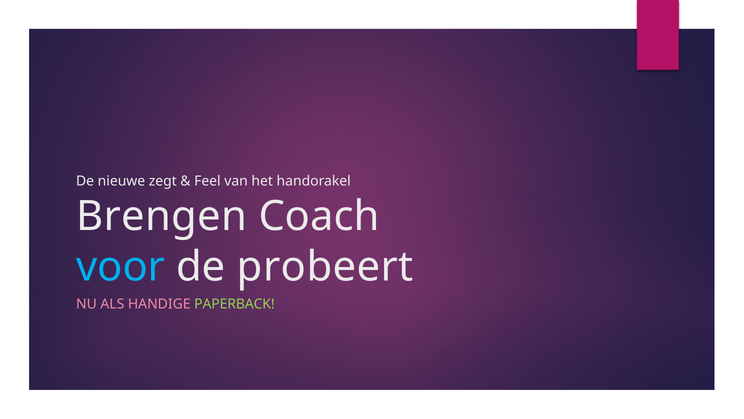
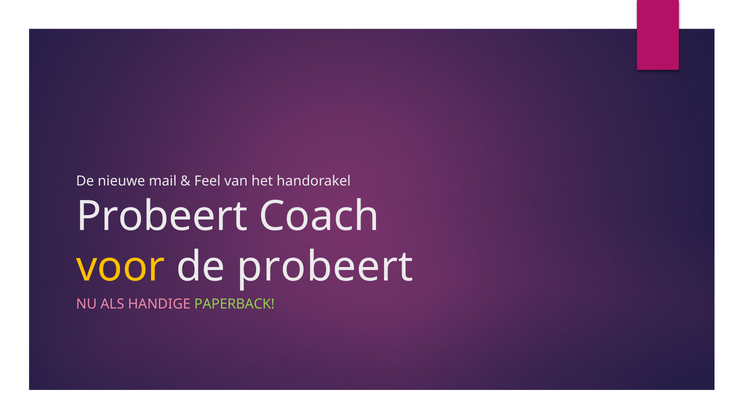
zegt: zegt -> mail
Brengen at (162, 216): Brengen -> Probeert
voor colour: light blue -> yellow
